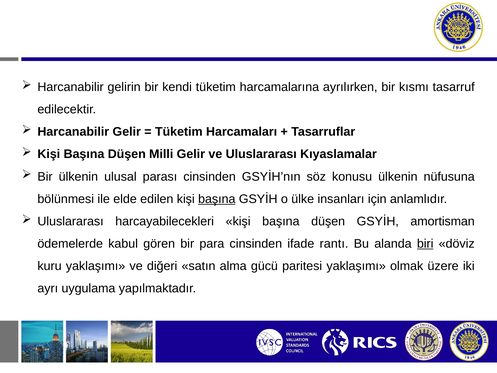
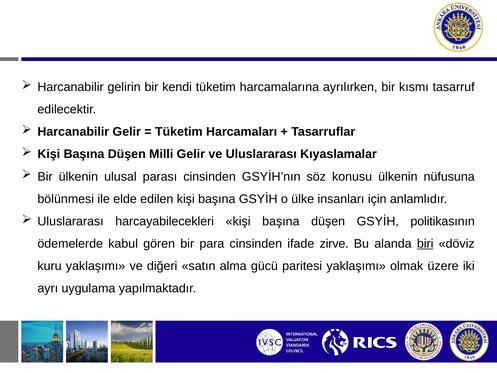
başına at (217, 199) underline: present -> none
amortisman: amortisman -> politikasının
rantı: rantı -> zirve
